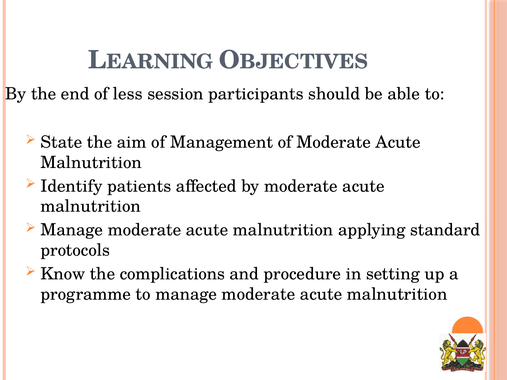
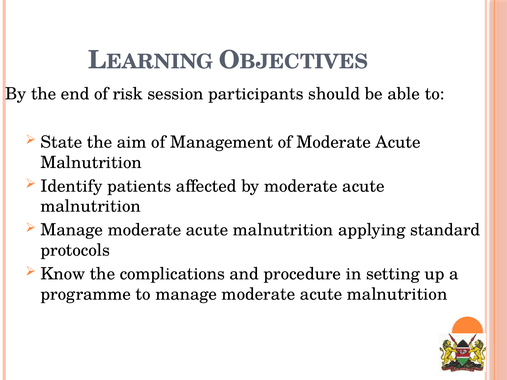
less: less -> risk
